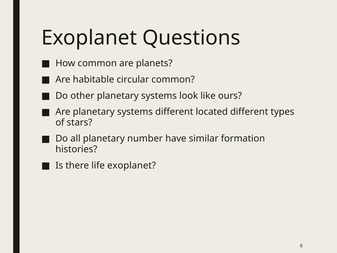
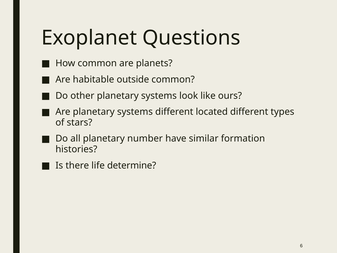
circular: circular -> outside
life exoplanet: exoplanet -> determine
